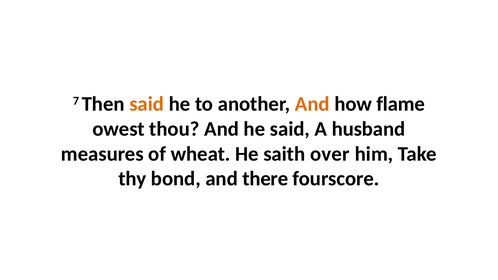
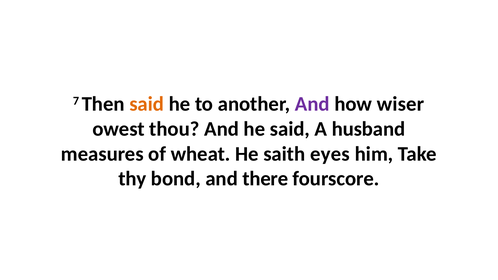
And at (312, 104) colour: orange -> purple
flame: flame -> wiser
over: over -> eyes
